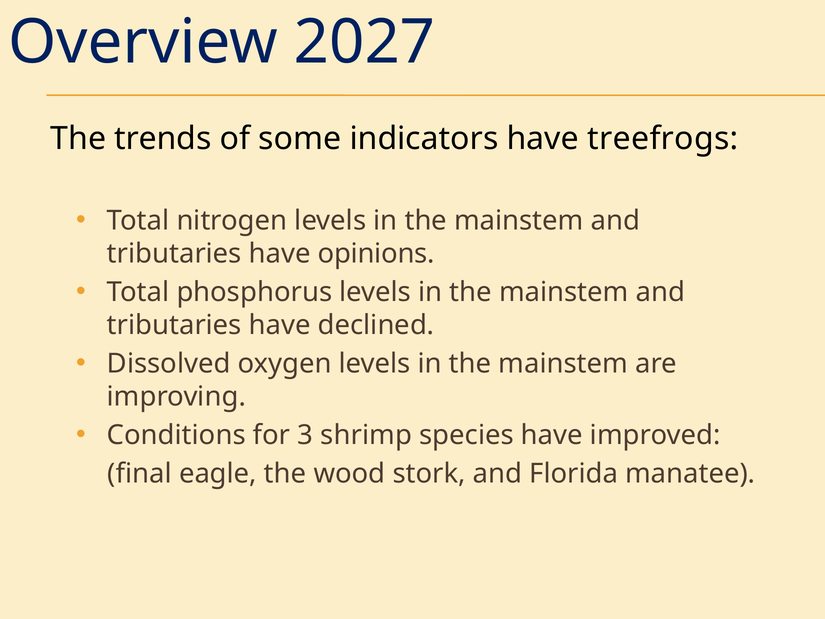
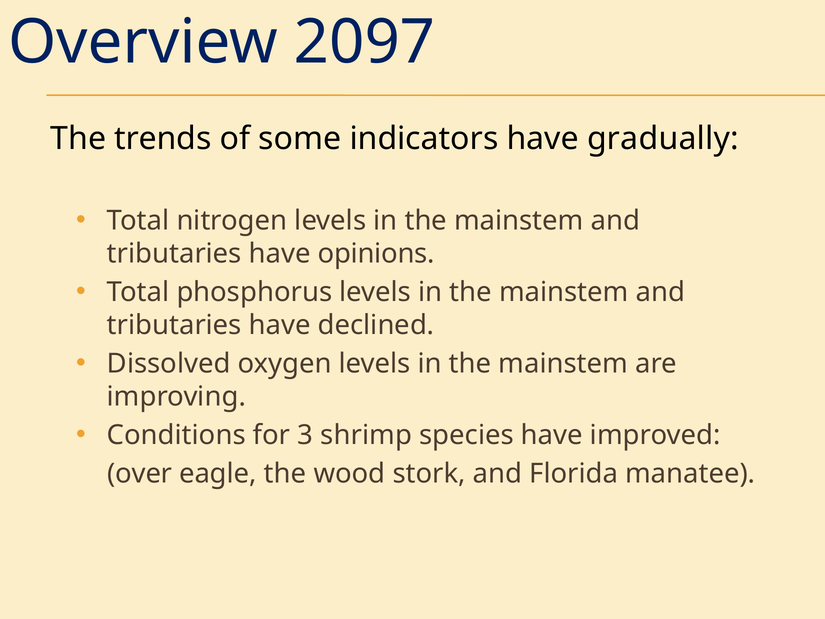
2027: 2027 -> 2097
treefrogs: treefrogs -> gradually
final: final -> over
